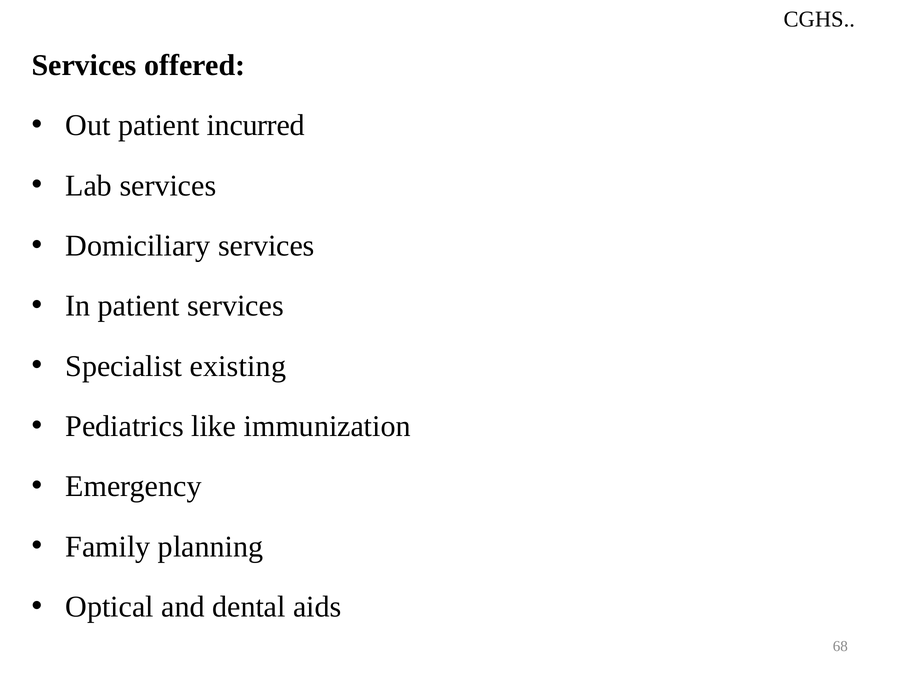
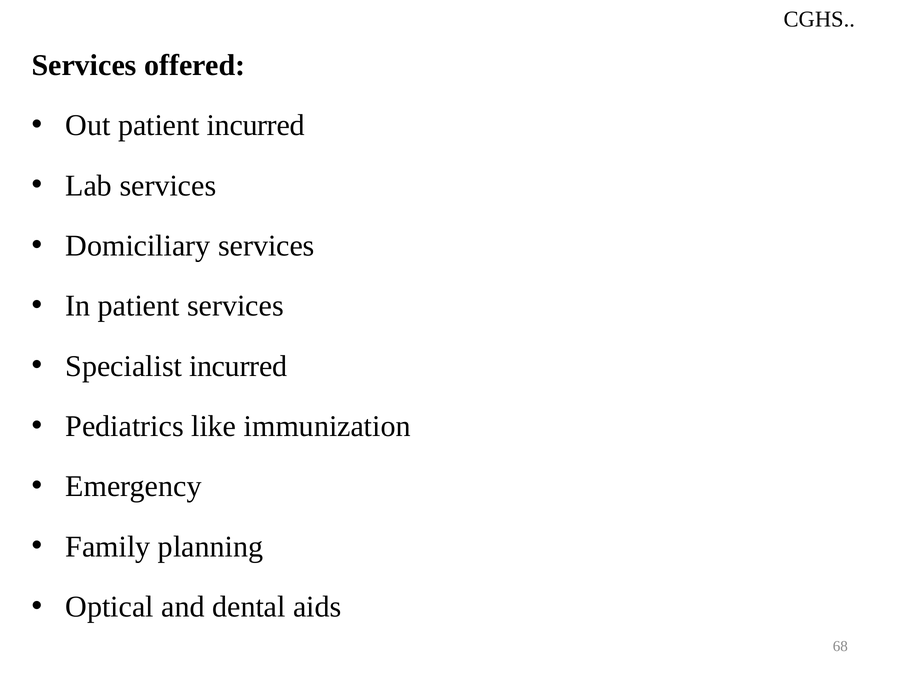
Specialist existing: existing -> incurred
